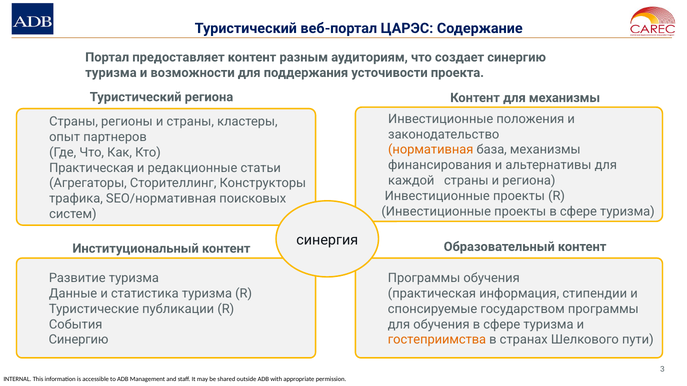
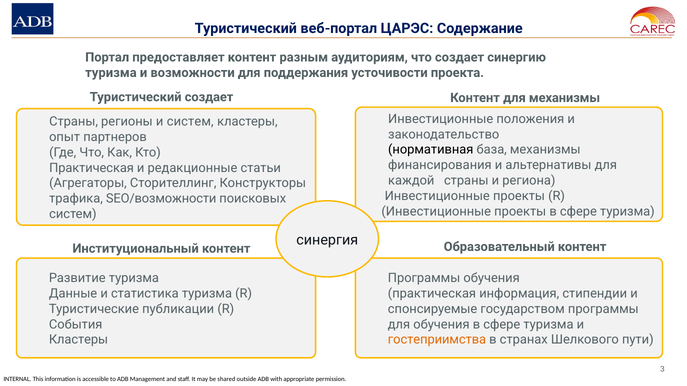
Туристический региона: региона -> создает
и страны: страны -> систем
нормативная colour: orange -> black
SEO/нормативная: SEO/нормативная -> SEO/возможности
Синергию at (79, 340): Синергию -> Кластеры
